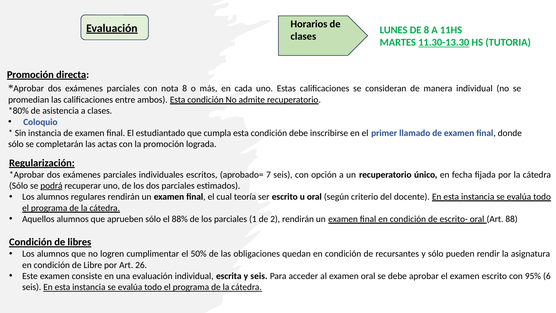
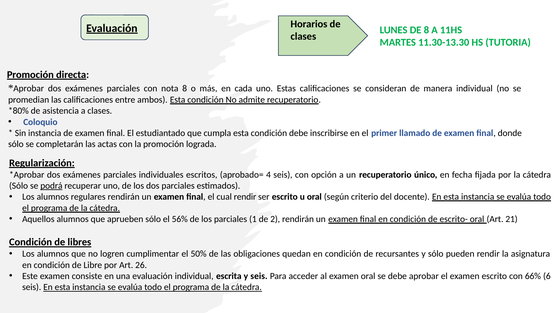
11.30-13.30 underline: present -> none
7: 7 -> 4
cual teoría: teoría -> rendir
88%: 88% -> 56%
88: 88 -> 21
95%: 95% -> 66%
